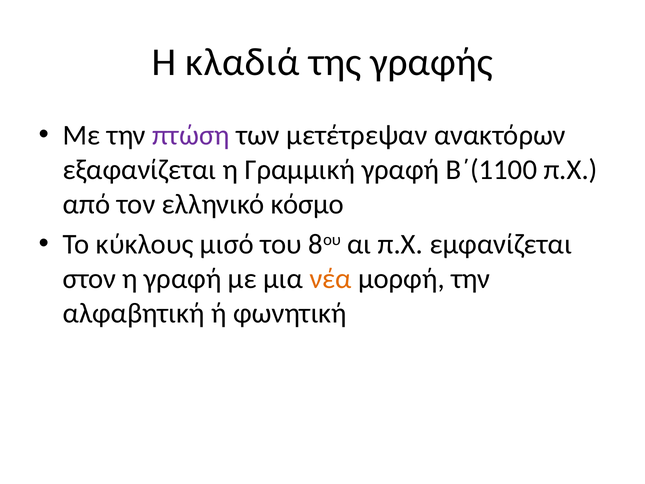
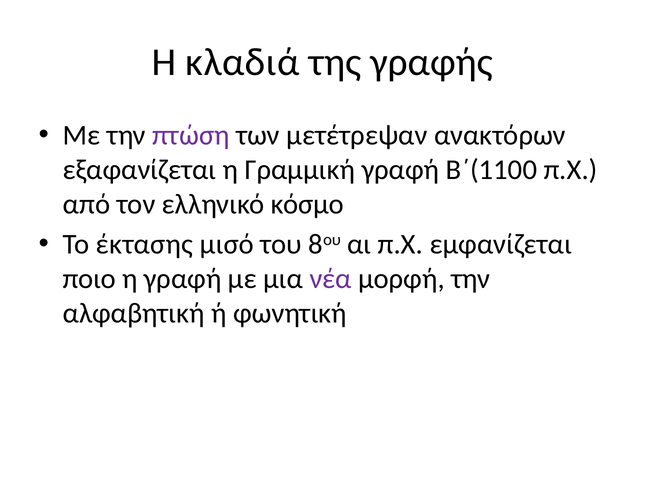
κύκλους: κύκλους -> έκτασης
στον: στον -> ποιο
νέα colour: orange -> purple
